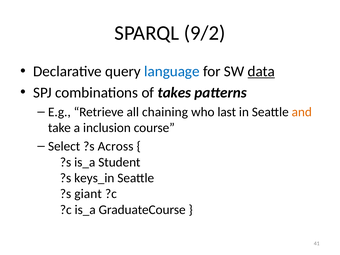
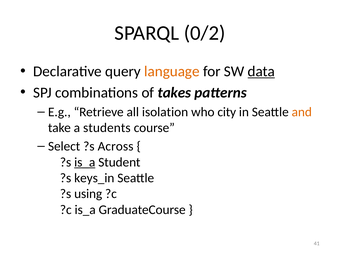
9/2: 9/2 -> 0/2
language colour: blue -> orange
chaining: chaining -> isolation
last: last -> city
inclusion: inclusion -> students
is_a at (85, 162) underline: none -> present
giant: giant -> using
